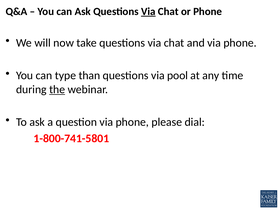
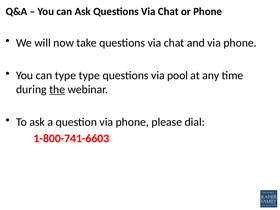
Via at (148, 11) underline: present -> none
type than: than -> type
1-800-741-5801: 1-800-741-5801 -> 1-800-741-6603
